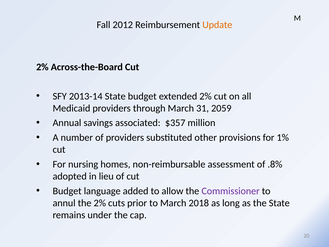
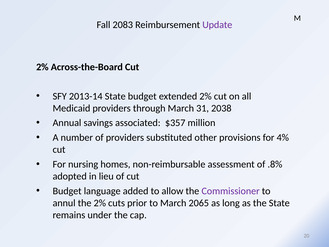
2012: 2012 -> 2083
Update colour: orange -> purple
2059: 2059 -> 2038
1%: 1% -> 4%
2018: 2018 -> 2065
